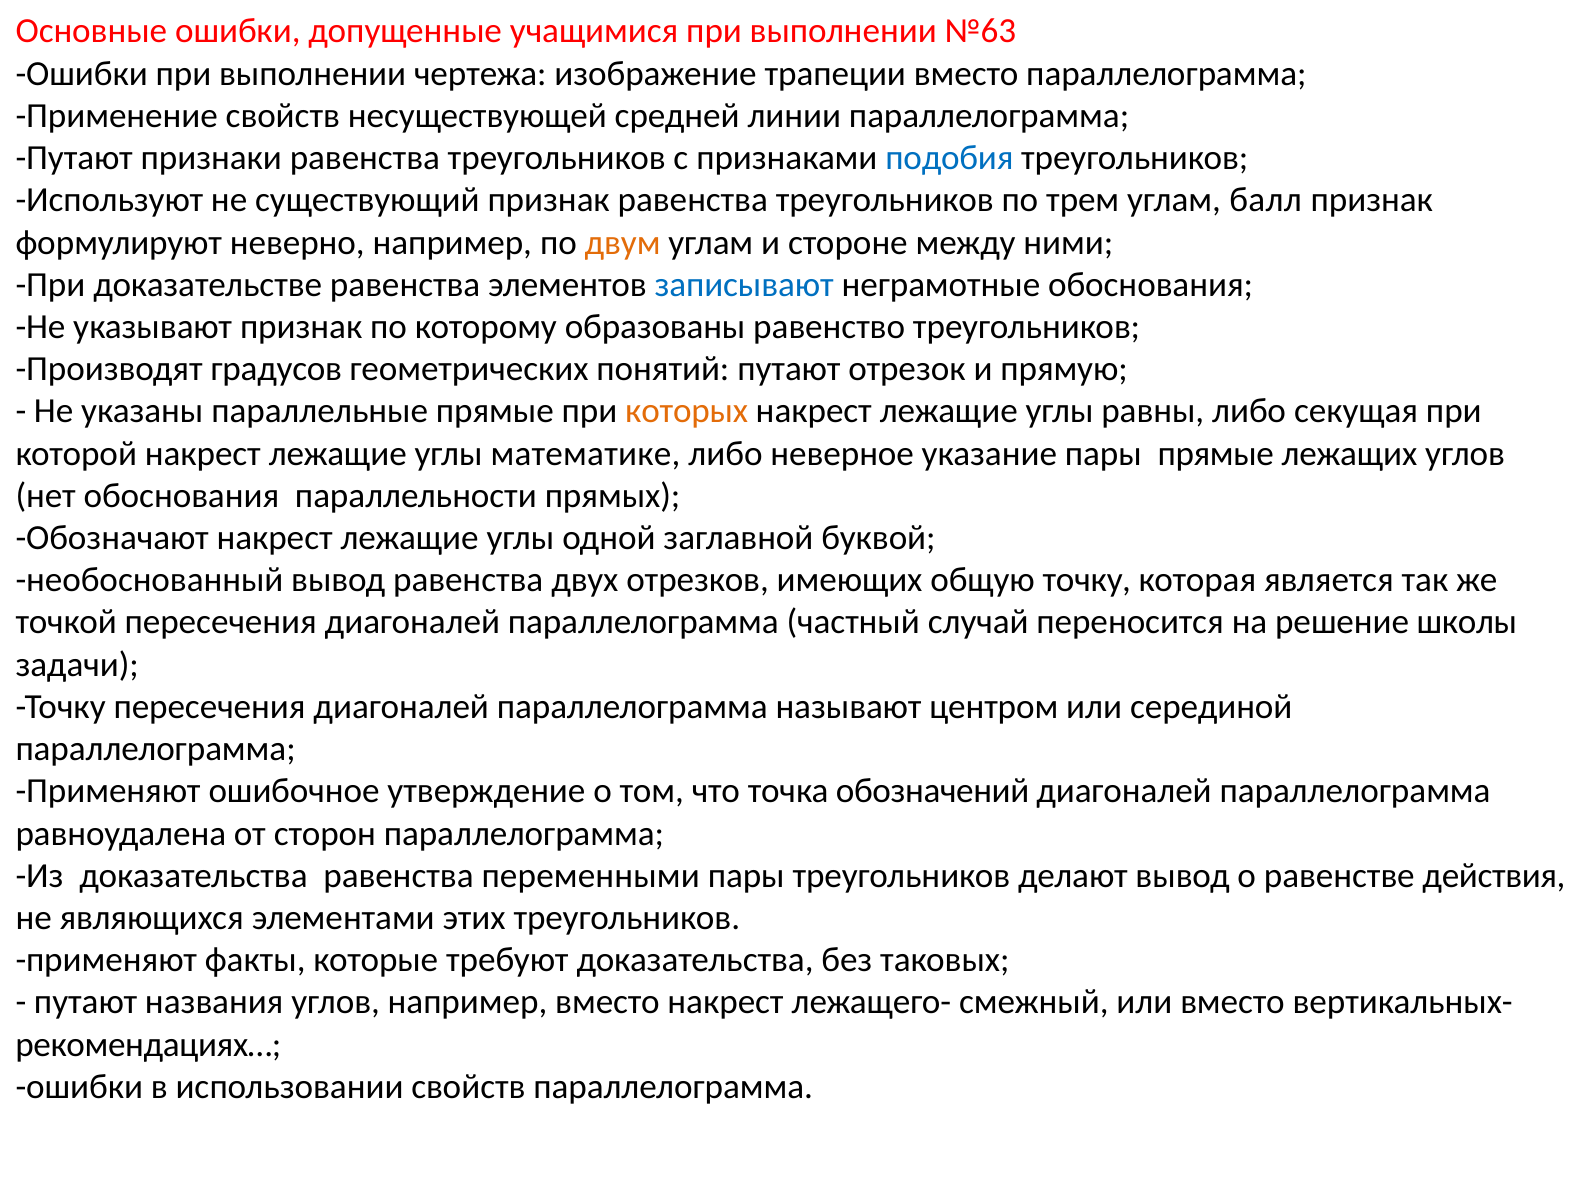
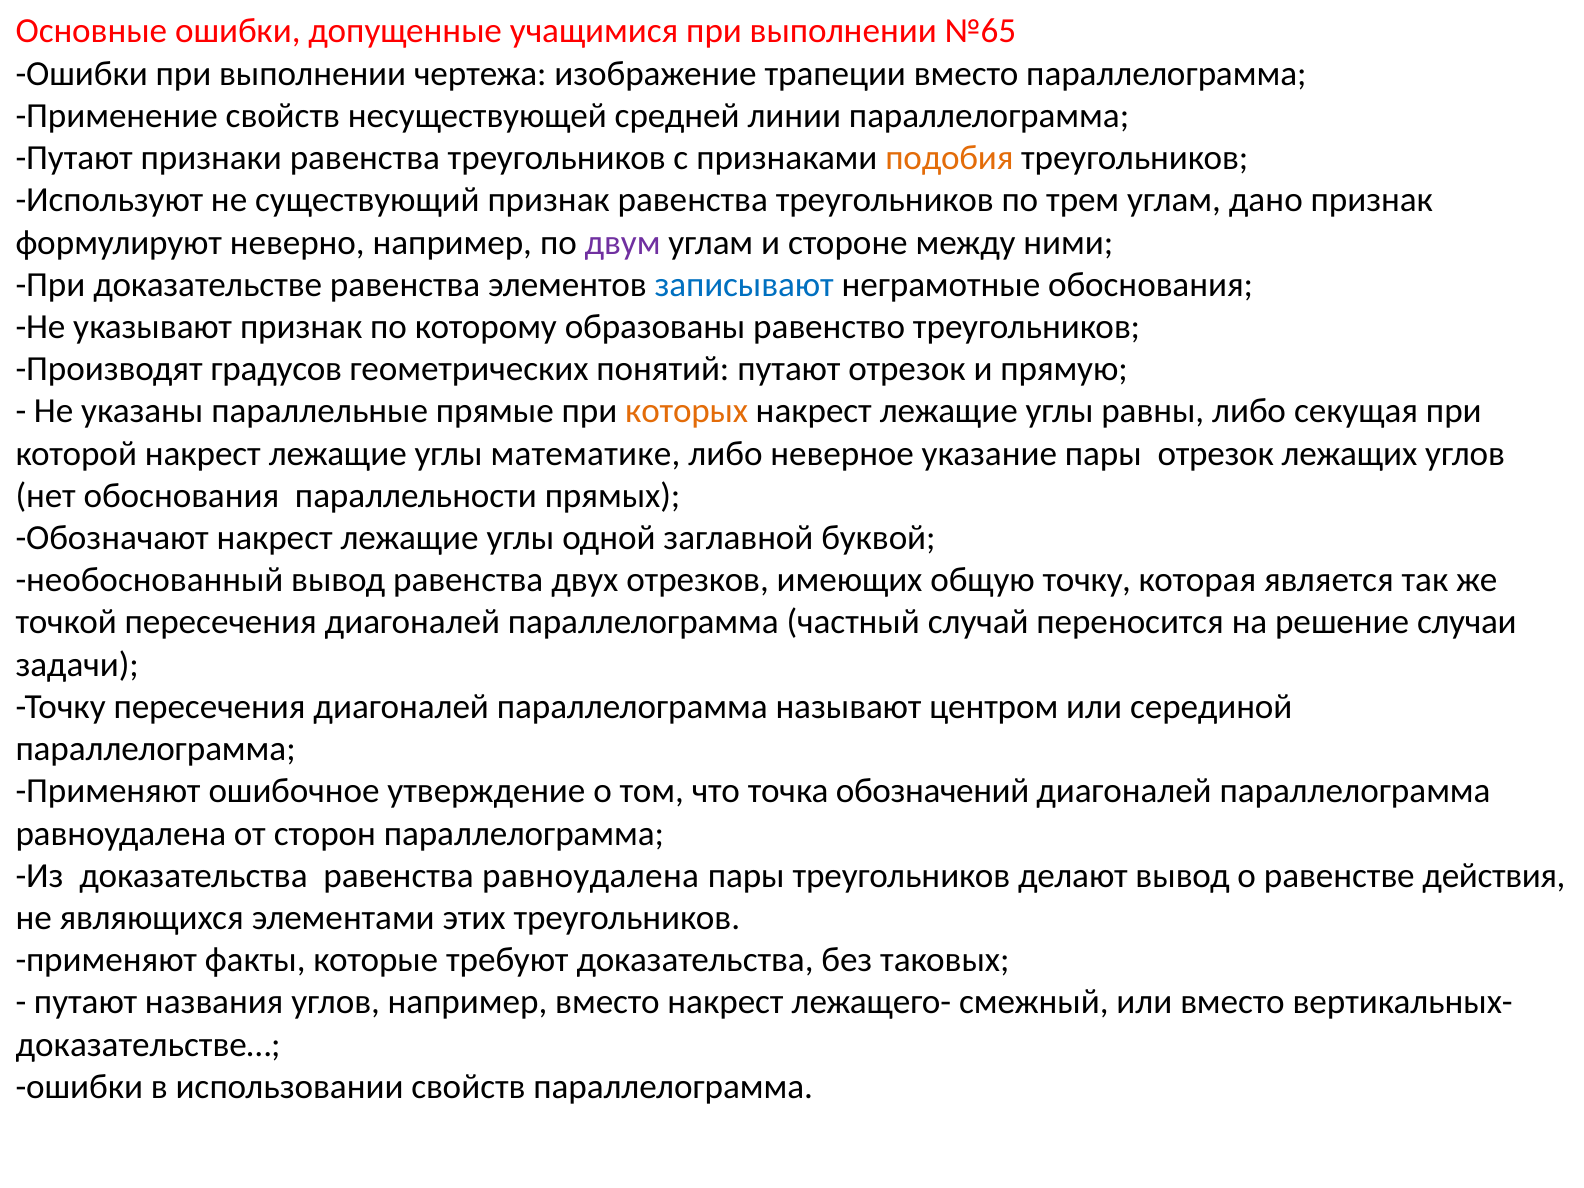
№63: №63 -> №65
подобия colour: blue -> orange
балл: балл -> дано
двум colour: orange -> purple
пары прямые: прямые -> отрезок
школы: школы -> случаи
равенства переменными: переменными -> равноудалена
рекомендациях…: рекомендациях… -> доказательстве…
